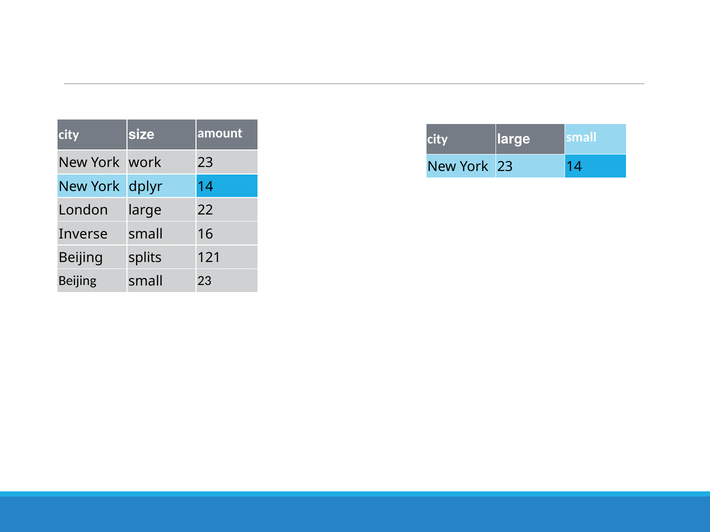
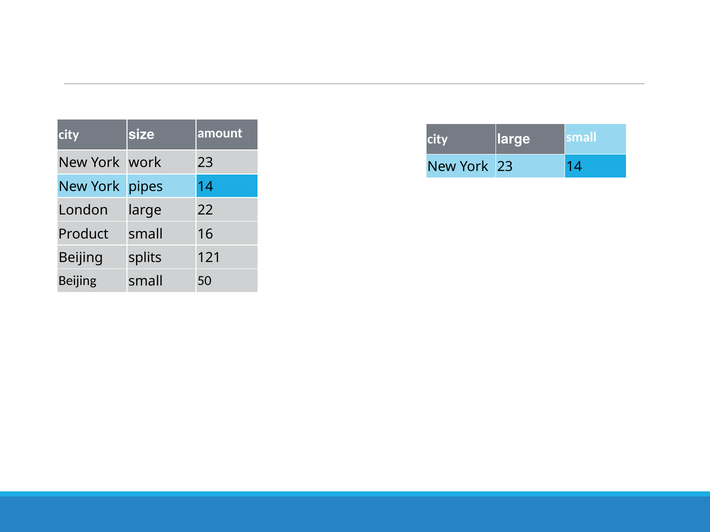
dplyr: dplyr -> pipes
Inverse: Inverse -> Product
small 23: 23 -> 50
